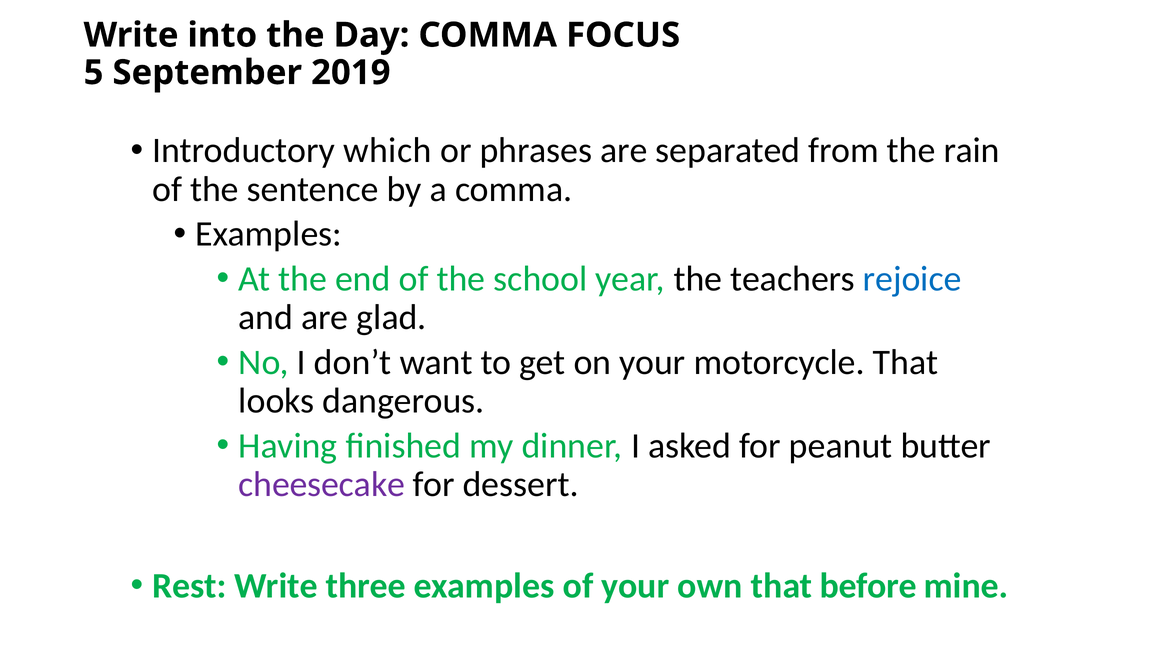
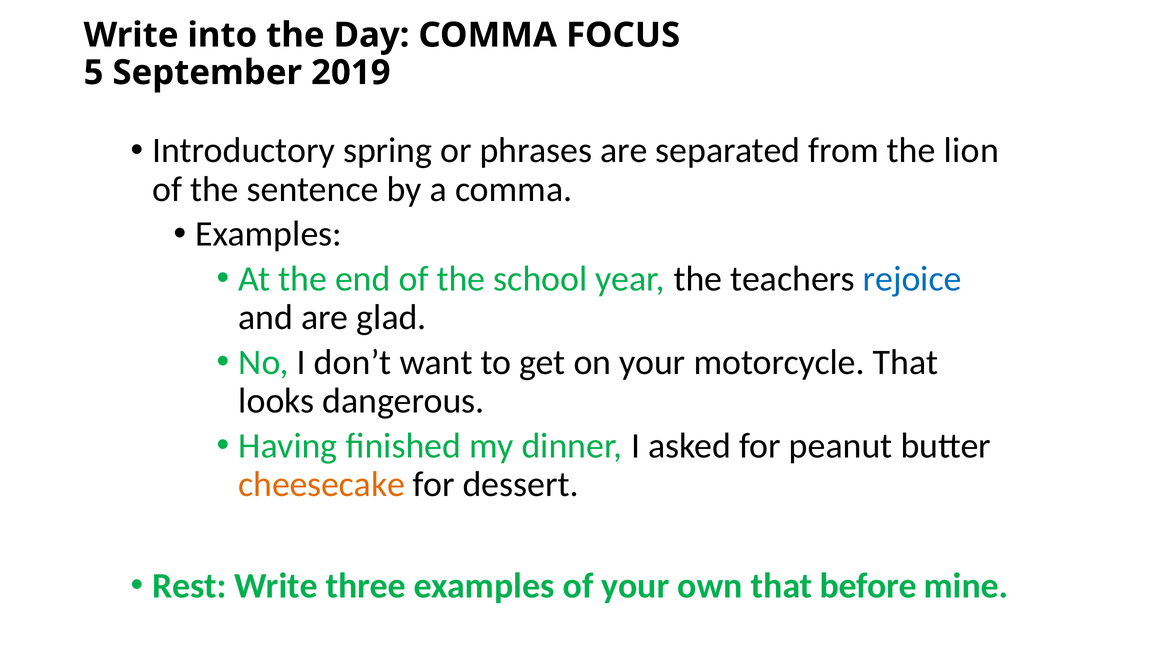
which: which -> spring
rain: rain -> lion
cheesecake colour: purple -> orange
